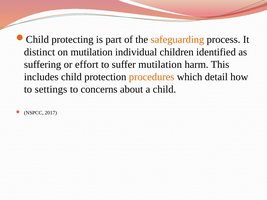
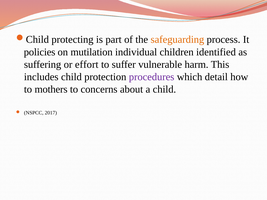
distinct: distinct -> policies
suffer mutilation: mutilation -> vulnerable
procedures colour: orange -> purple
settings: settings -> mothers
